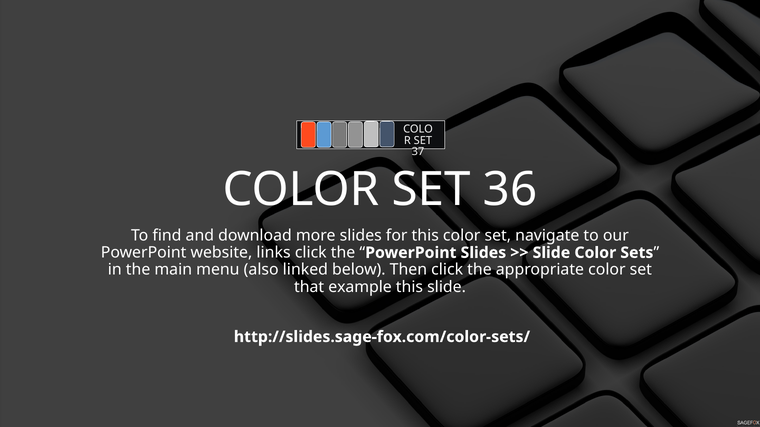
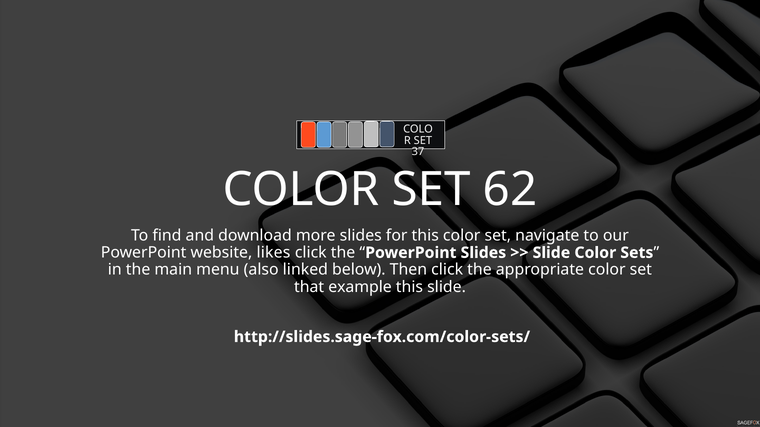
36: 36 -> 62
links: links -> likes
